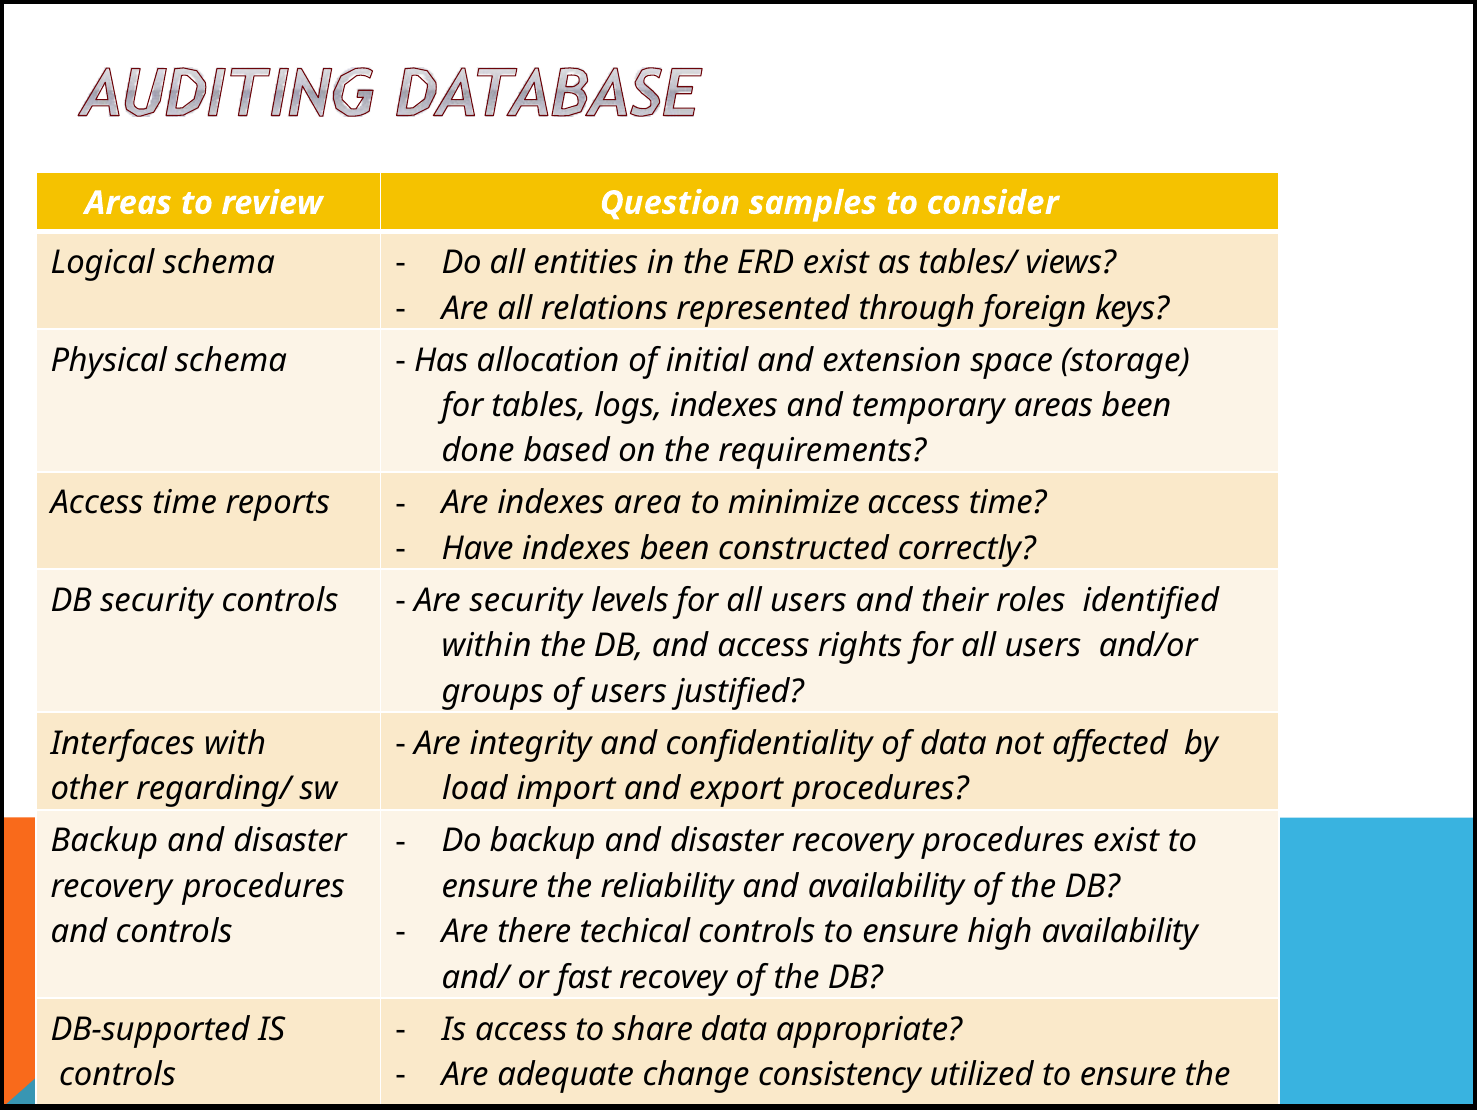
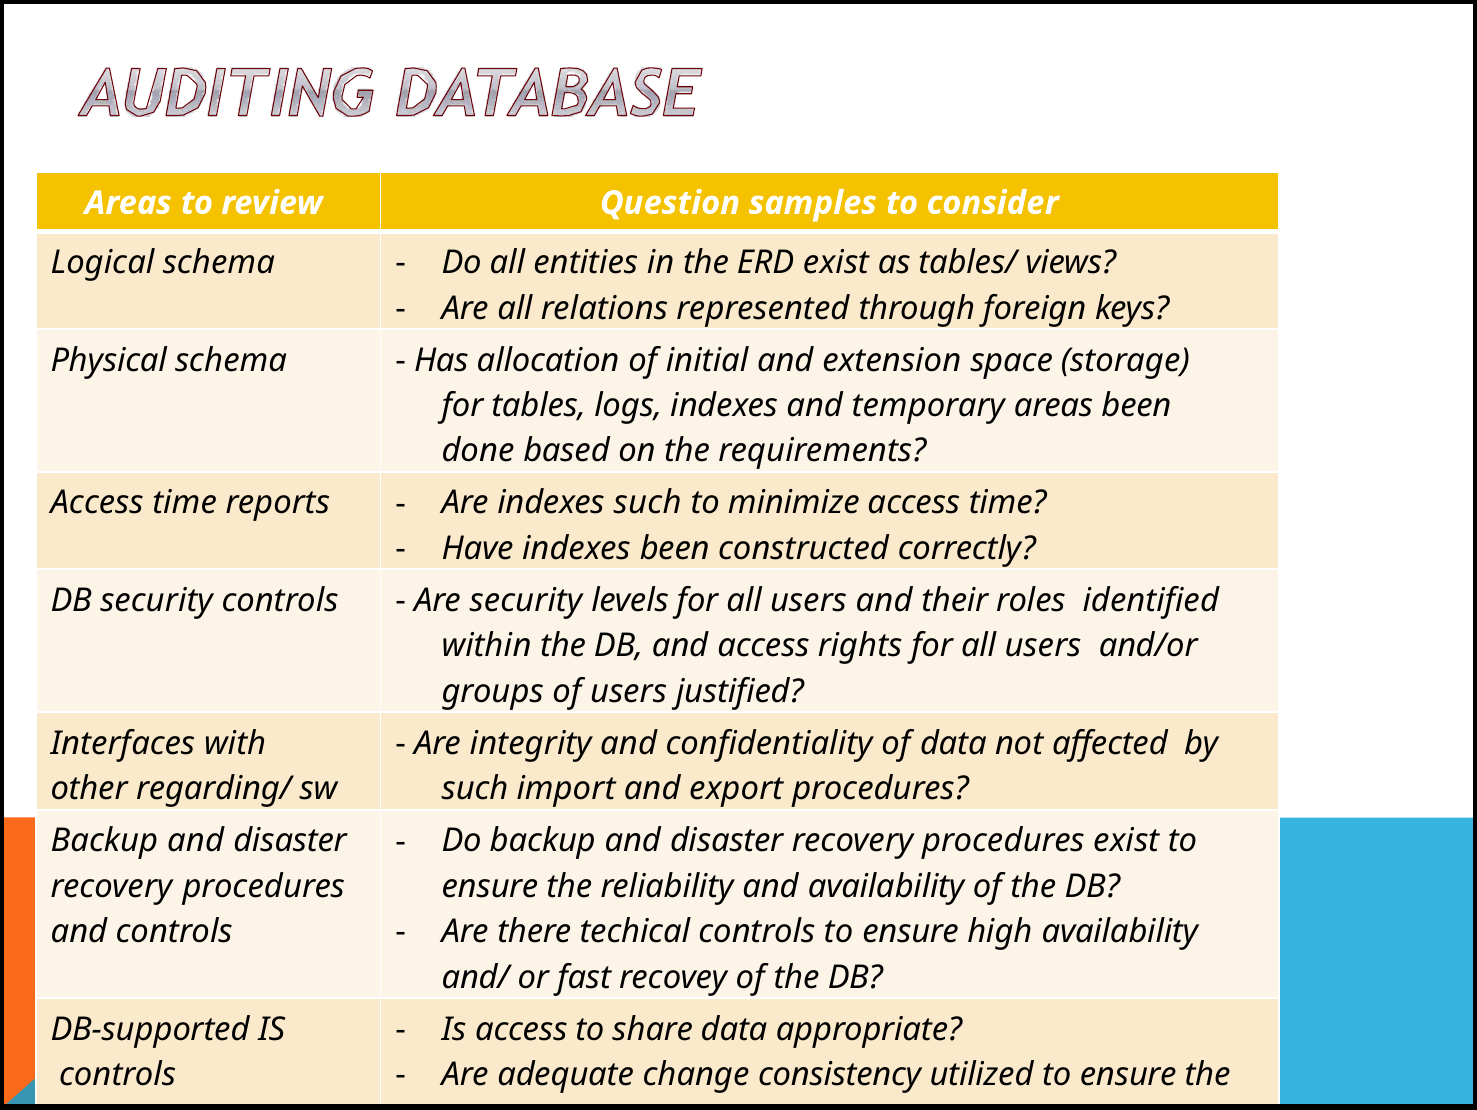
indexes area: area -> such
load at (475, 789): load -> such
